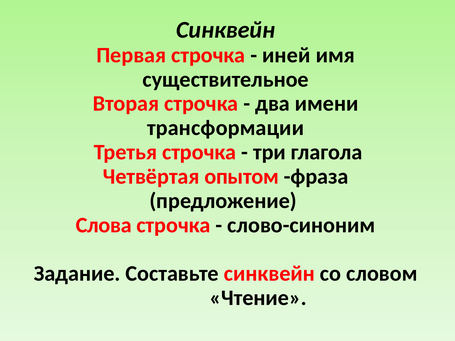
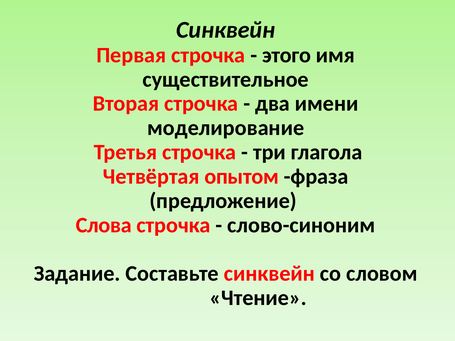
иней: иней -> этого
трансформации: трансформации -> моделирование
